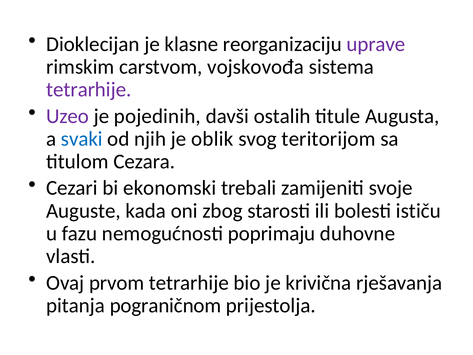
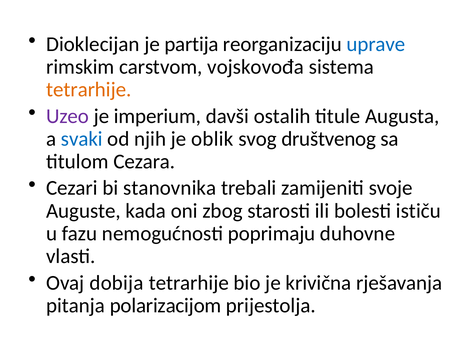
klasne: klasne -> partija
uprave colour: purple -> blue
tetrarhije at (89, 89) colour: purple -> orange
pojedinih: pojedinih -> imperium
teritorijom: teritorijom -> društvenog
ekonomski: ekonomski -> stanovnika
prvom: prvom -> dobija
pograničnom: pograničnom -> polarizacijom
